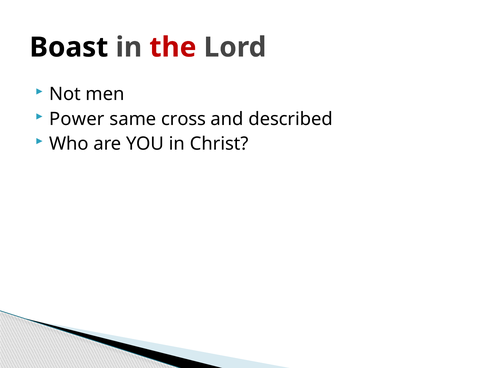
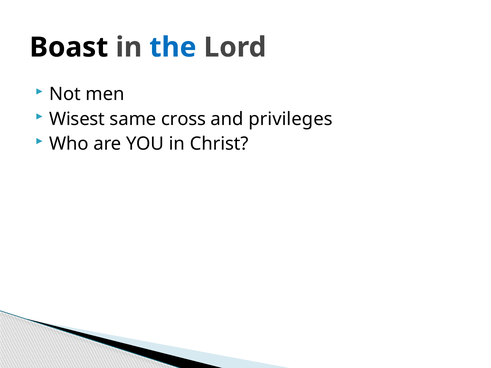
the colour: red -> blue
Power: Power -> Wisest
described: described -> privileges
